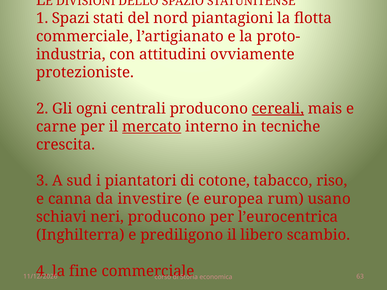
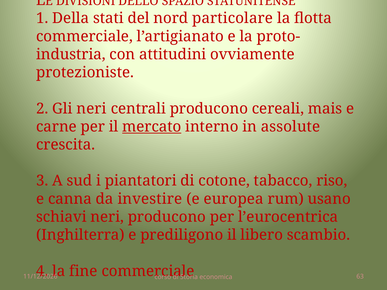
Spazi: Spazi -> Della
piantagioni: piantagioni -> particolare
Gli ogni: ogni -> neri
cereali underline: present -> none
tecniche: tecniche -> assolute
